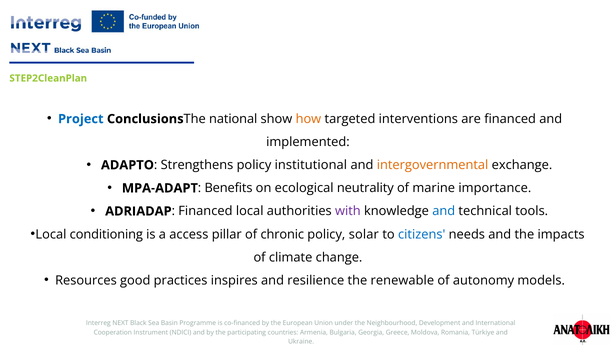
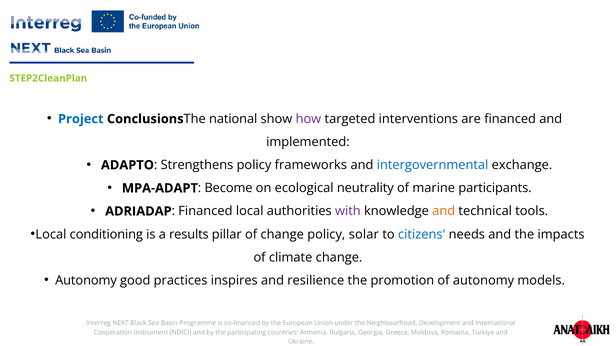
how colour: orange -> purple
institutional: institutional -> frameworks
intergovernmental colour: orange -> blue
Benefits: Benefits -> Become
importance: importance -> participants
and at (444, 212) colour: blue -> orange
access: access -> results
of chronic: chronic -> change
Resources at (86, 281): Resources -> Autonomy
renewable: renewable -> promotion
